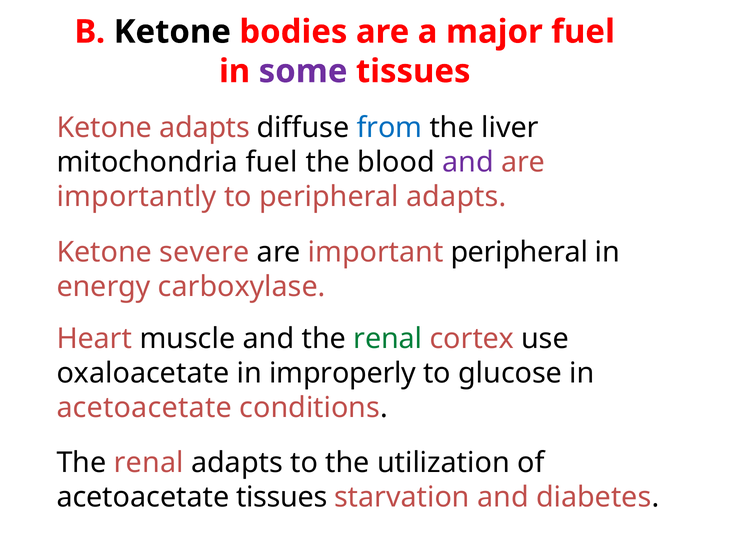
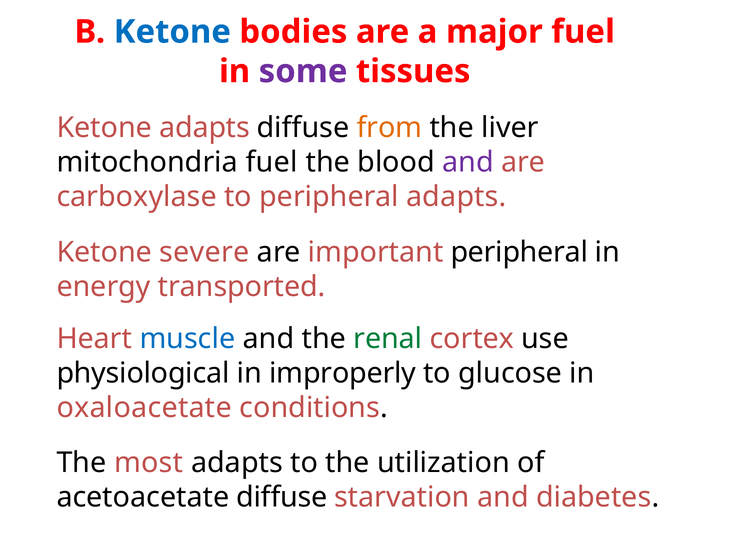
Ketone at (172, 32) colour: black -> blue
from colour: blue -> orange
importantly: importantly -> carboxylase
carboxylase: carboxylase -> transported
muscle colour: black -> blue
oxaloacetate: oxaloacetate -> physiological
acetoacetate at (144, 407): acetoacetate -> oxaloacetate
renal at (149, 462): renal -> most
acetoacetate tissues: tissues -> diffuse
